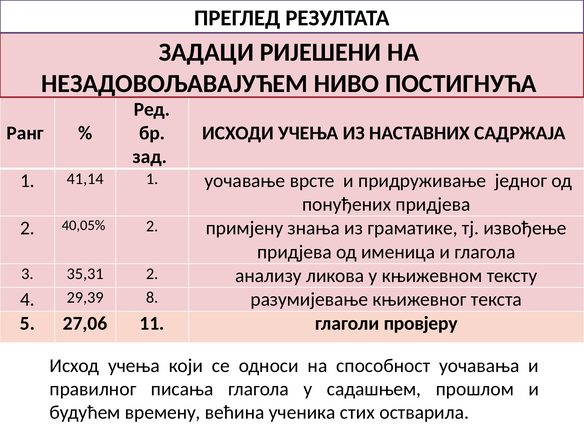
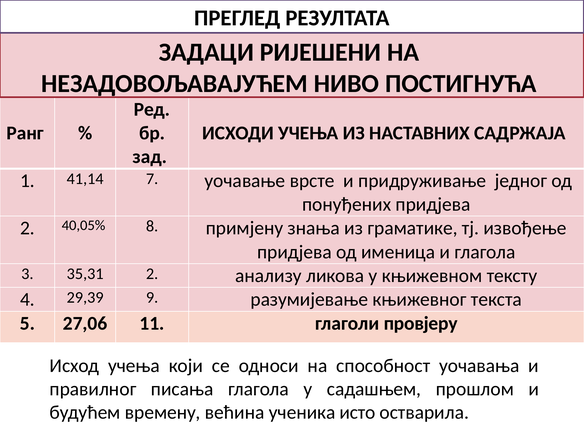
41,14 1: 1 -> 7
40,05% 2: 2 -> 8
8: 8 -> 9
стих: стих -> исто
